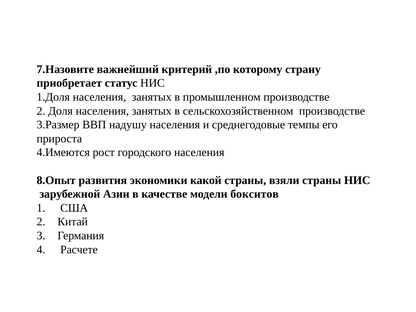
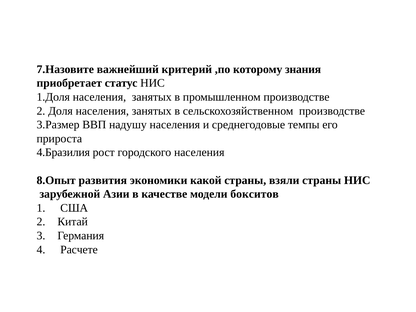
страну: страну -> знания
4.Имеются: 4.Имеются -> 4.Бразилия
